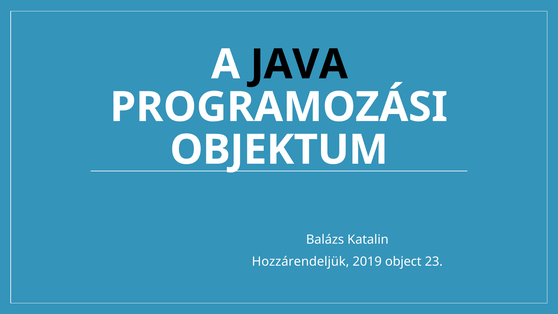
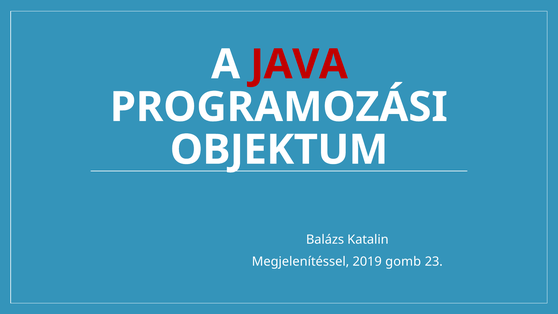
JAVA colour: black -> red
Hozzárendeljük: Hozzárendeljük -> Megjelenítéssel
object: object -> gomb
